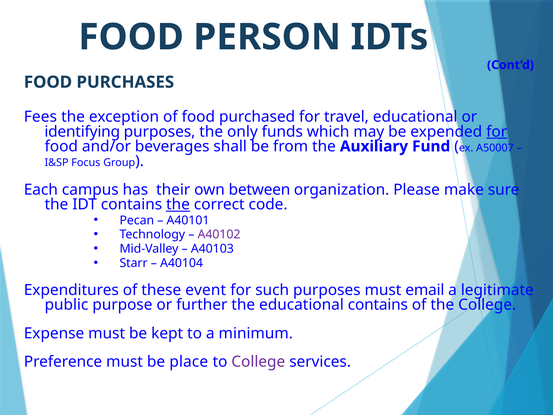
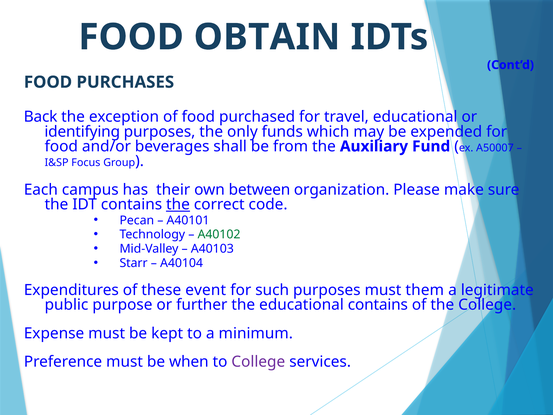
PERSON: PERSON -> OBTAIN
Fees: Fees -> Back
for at (497, 132) underline: present -> none
A40102 colour: purple -> green
email: email -> them
place: place -> when
